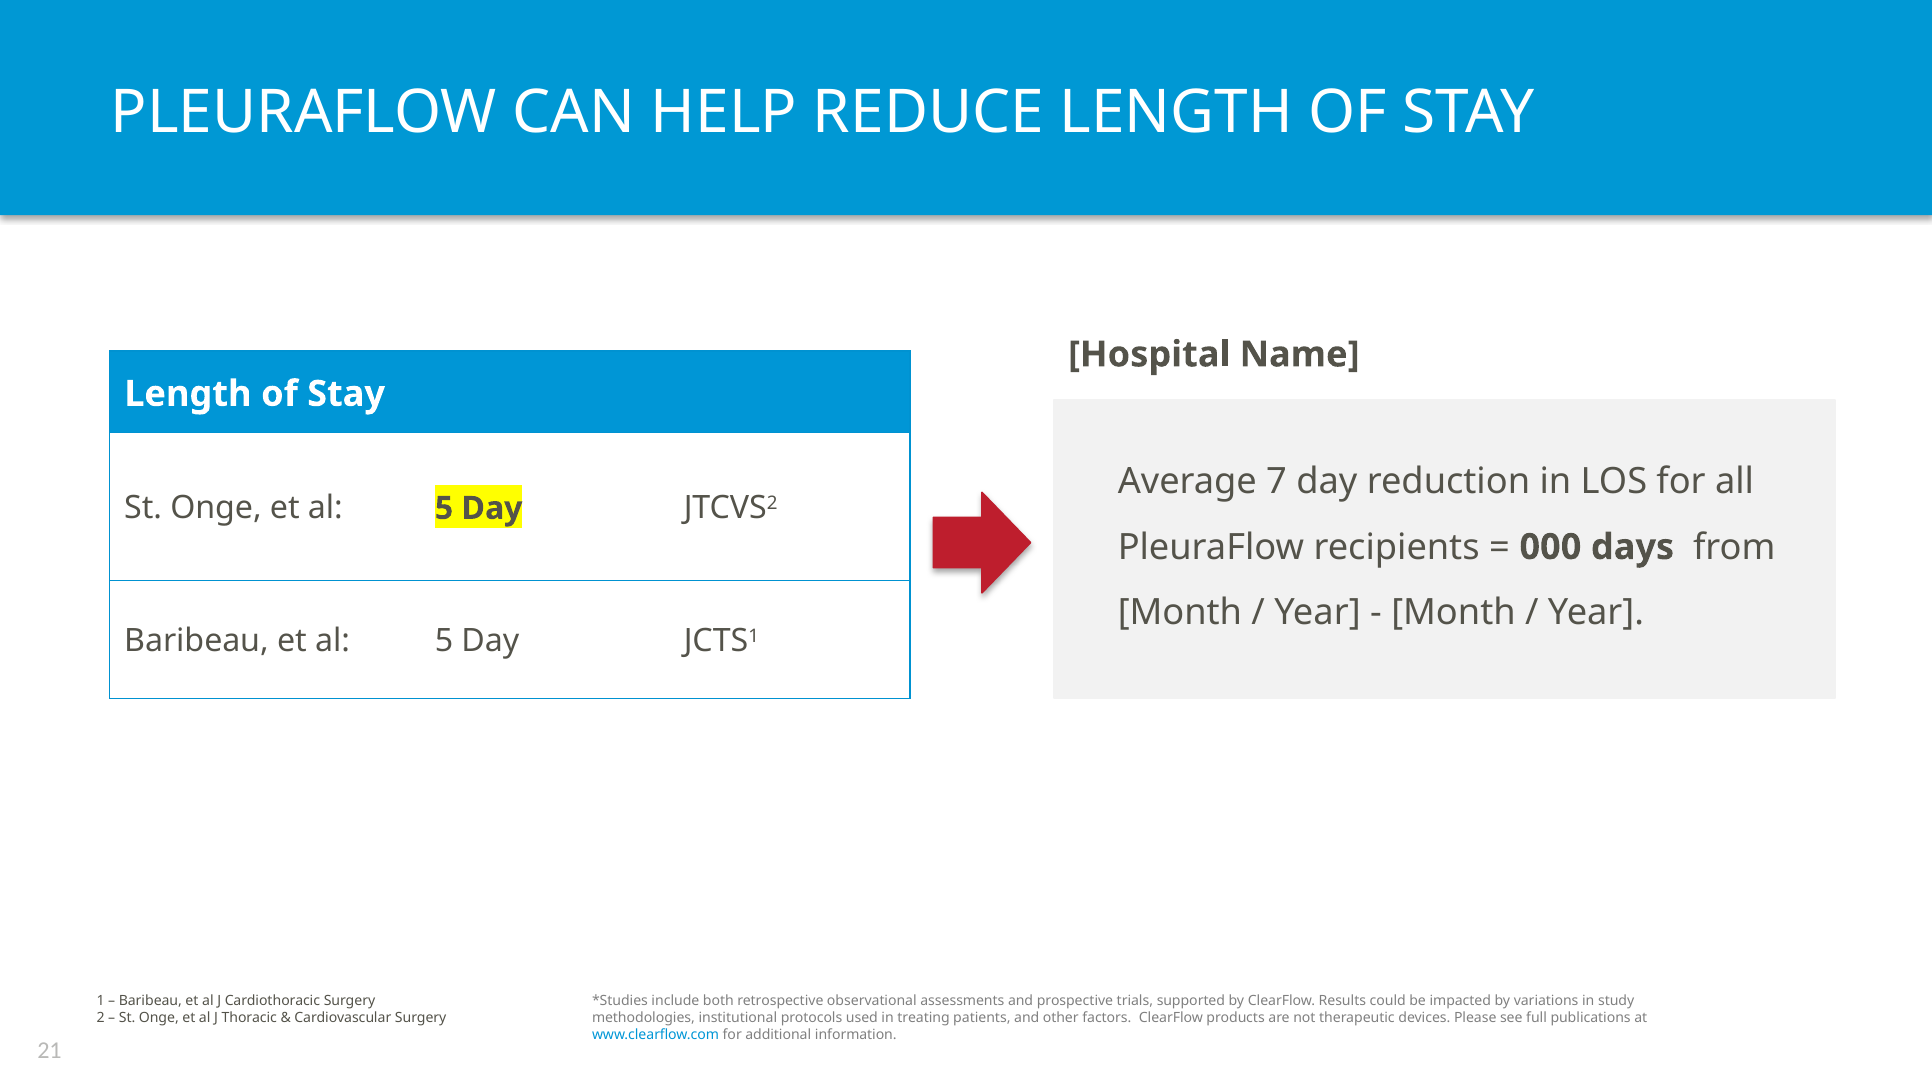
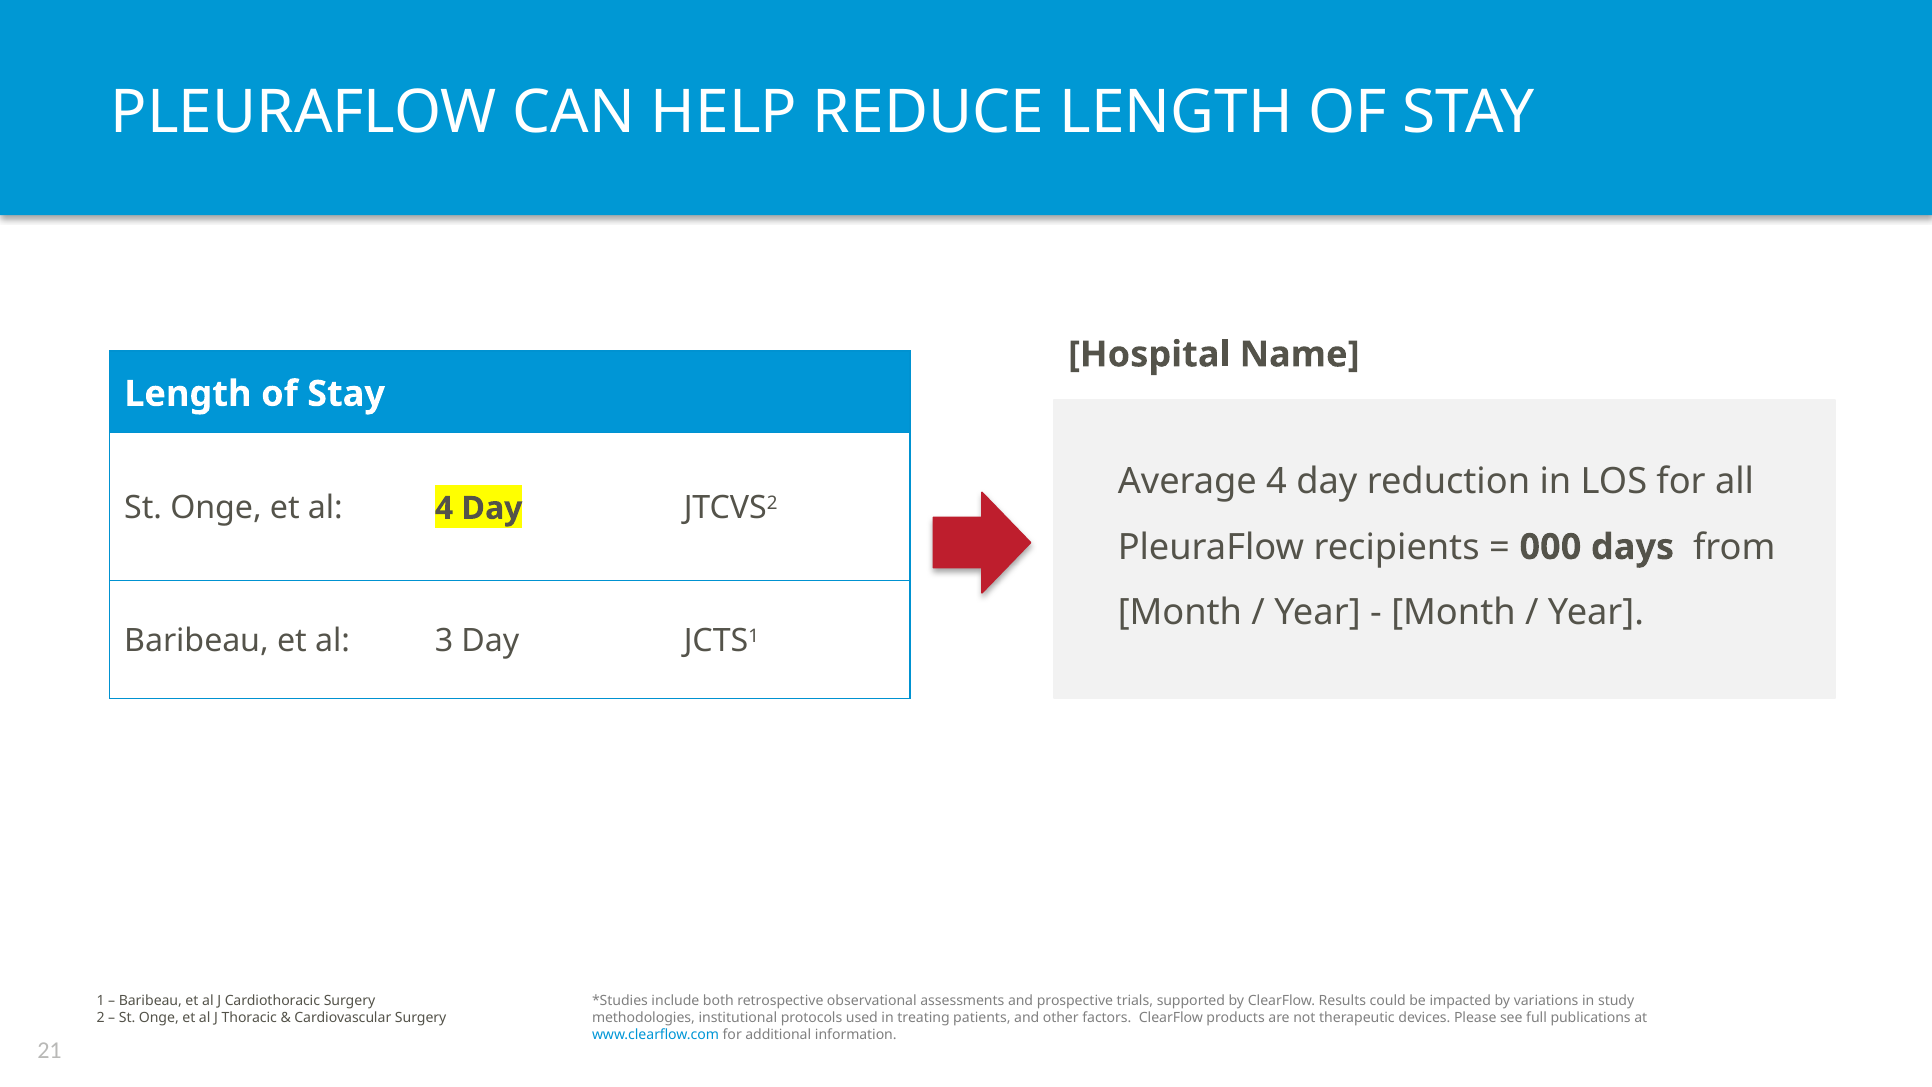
Average 7: 7 -> 4
Onge et al 5: 5 -> 4
Baribeau et al 5: 5 -> 3
